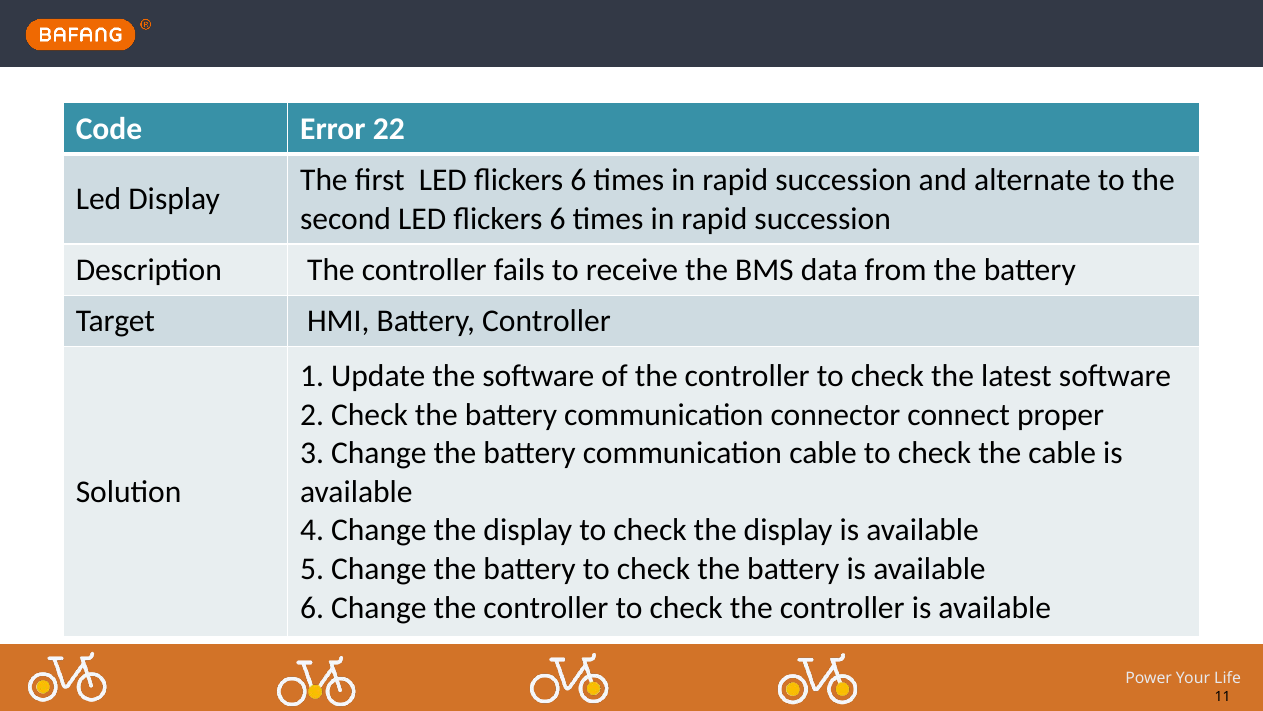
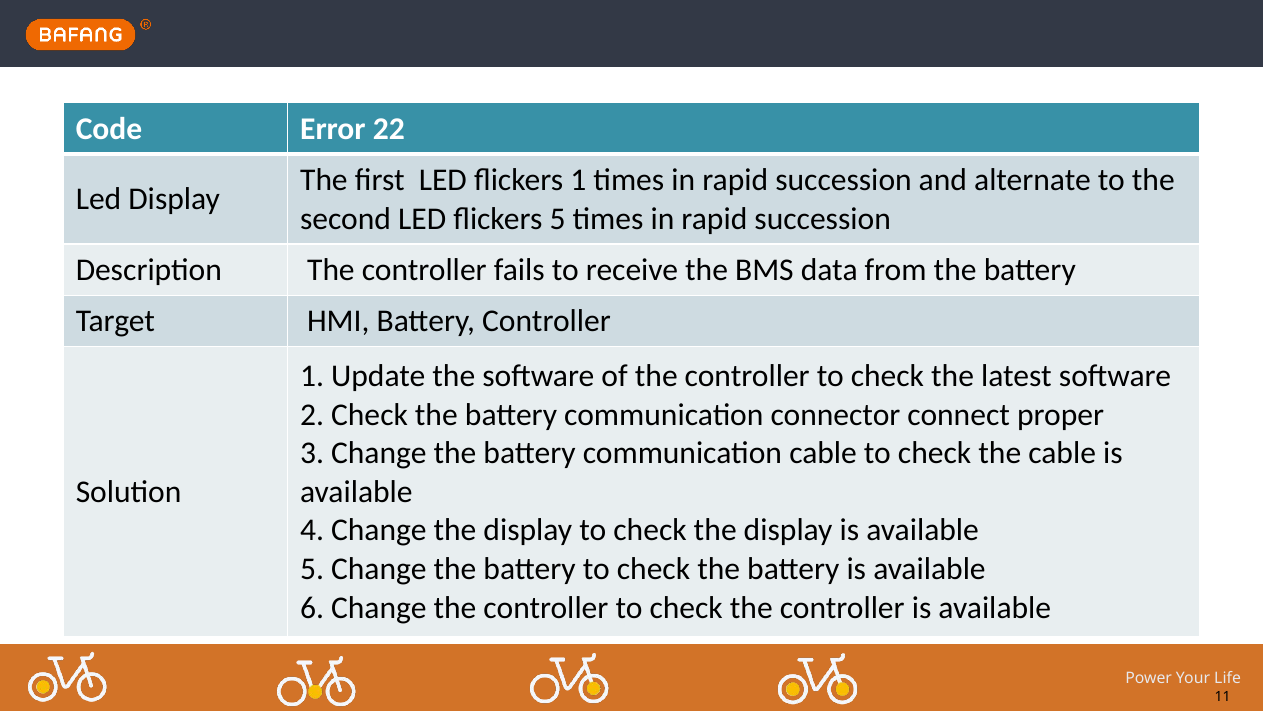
first LED flickers 6: 6 -> 1
second LED flickers 6: 6 -> 5
